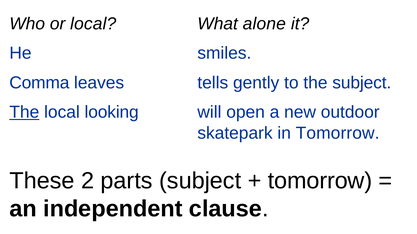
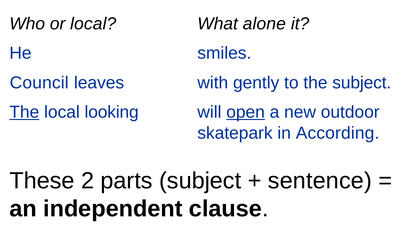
Comma: Comma -> Council
tells: tells -> with
open underline: none -> present
in Tomorrow: Tomorrow -> According
tomorrow at (320, 181): tomorrow -> sentence
